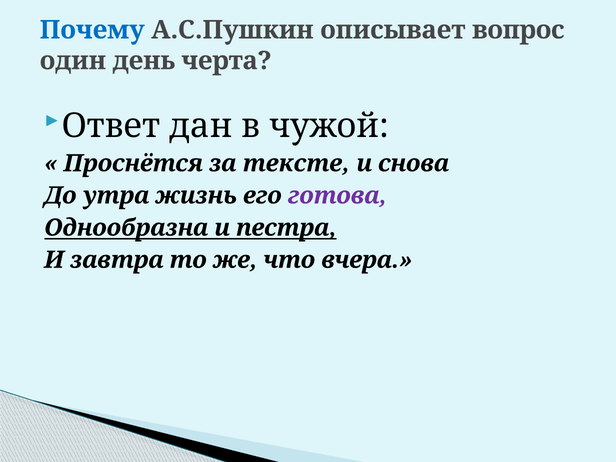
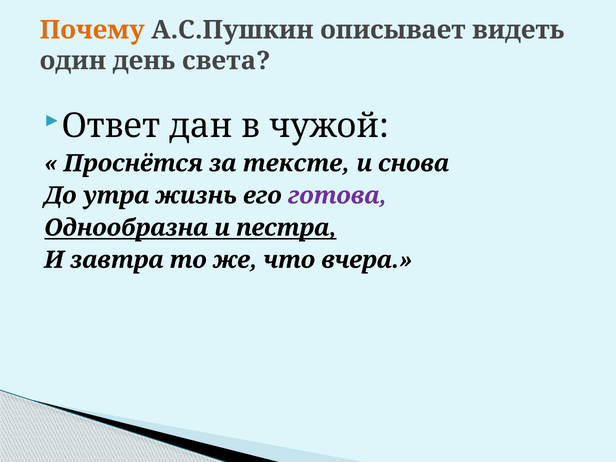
Почему colour: blue -> orange
вопрос: вопрос -> видеть
черта: черта -> света
